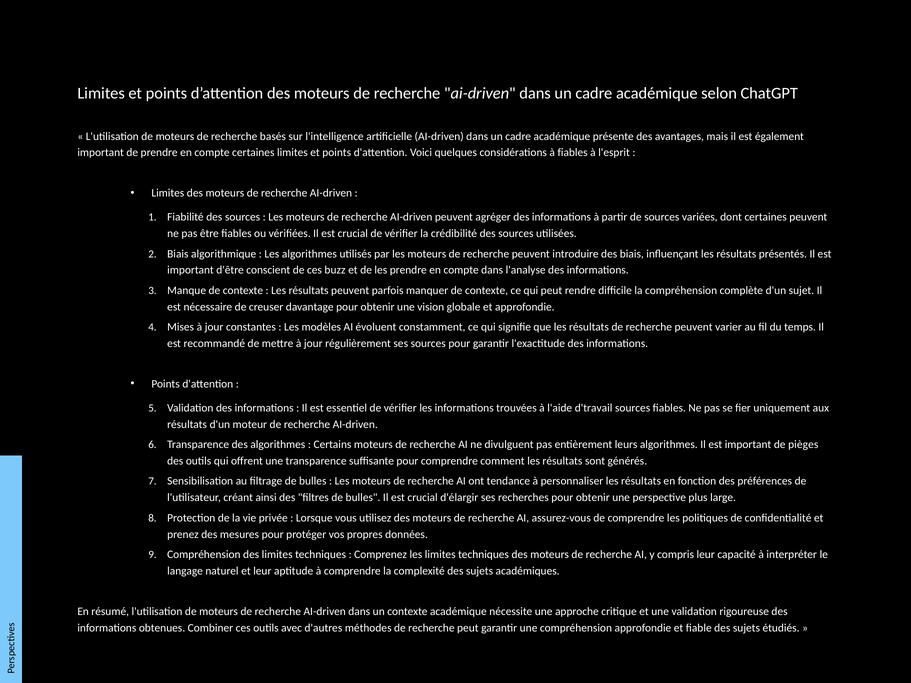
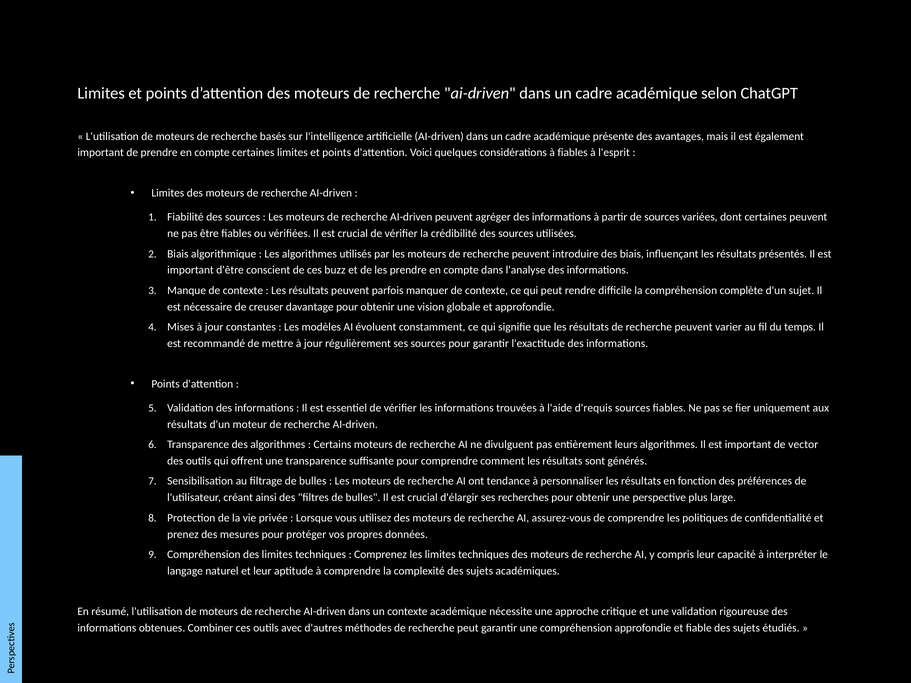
d'travail: d'travail -> d'requis
pièges: pièges -> vector
